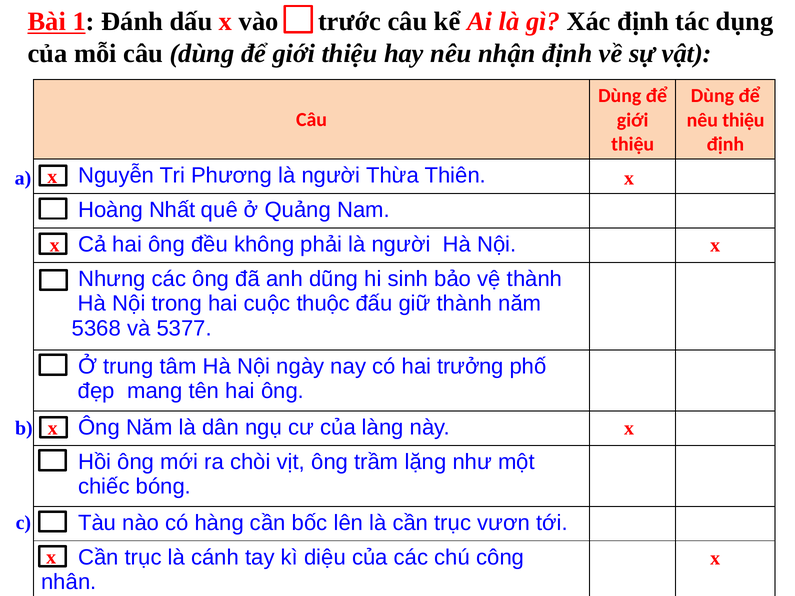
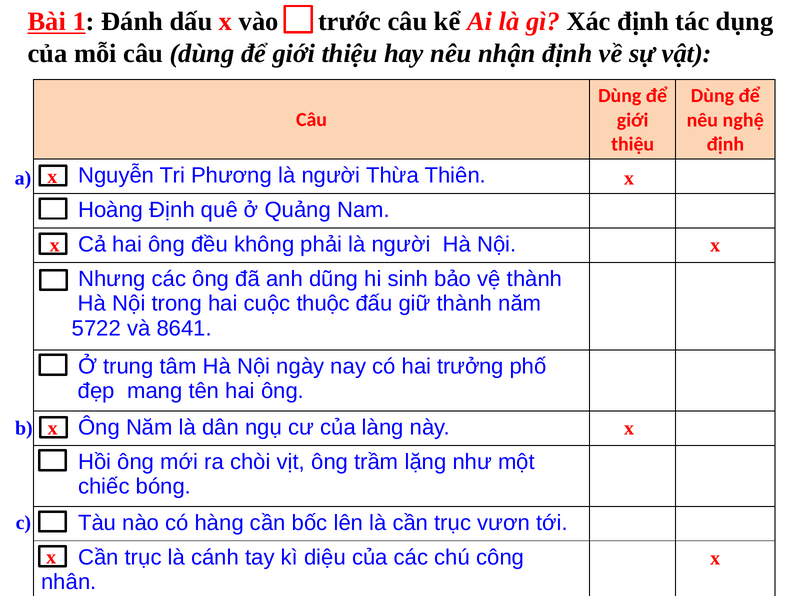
nêu thiệu: thiệu -> nghệ
Hoàng Nhất: Nhất -> Định
5368: 5368 -> 5722
5377: 5377 -> 8641
